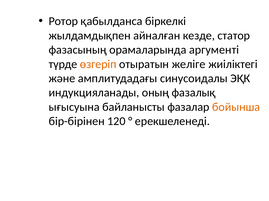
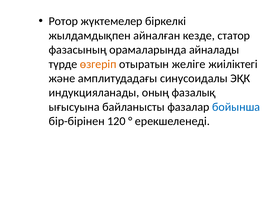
қабылданса: қабылданса -> жүктемелер
аргументі: аргументі -> айналады
бойынша colour: orange -> blue
